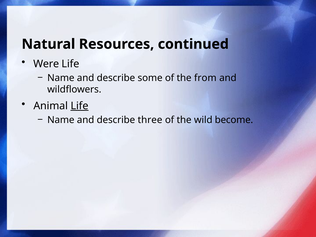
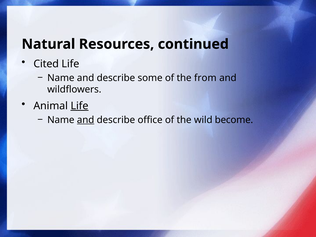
Were: Were -> Cited
and at (86, 120) underline: none -> present
three: three -> office
